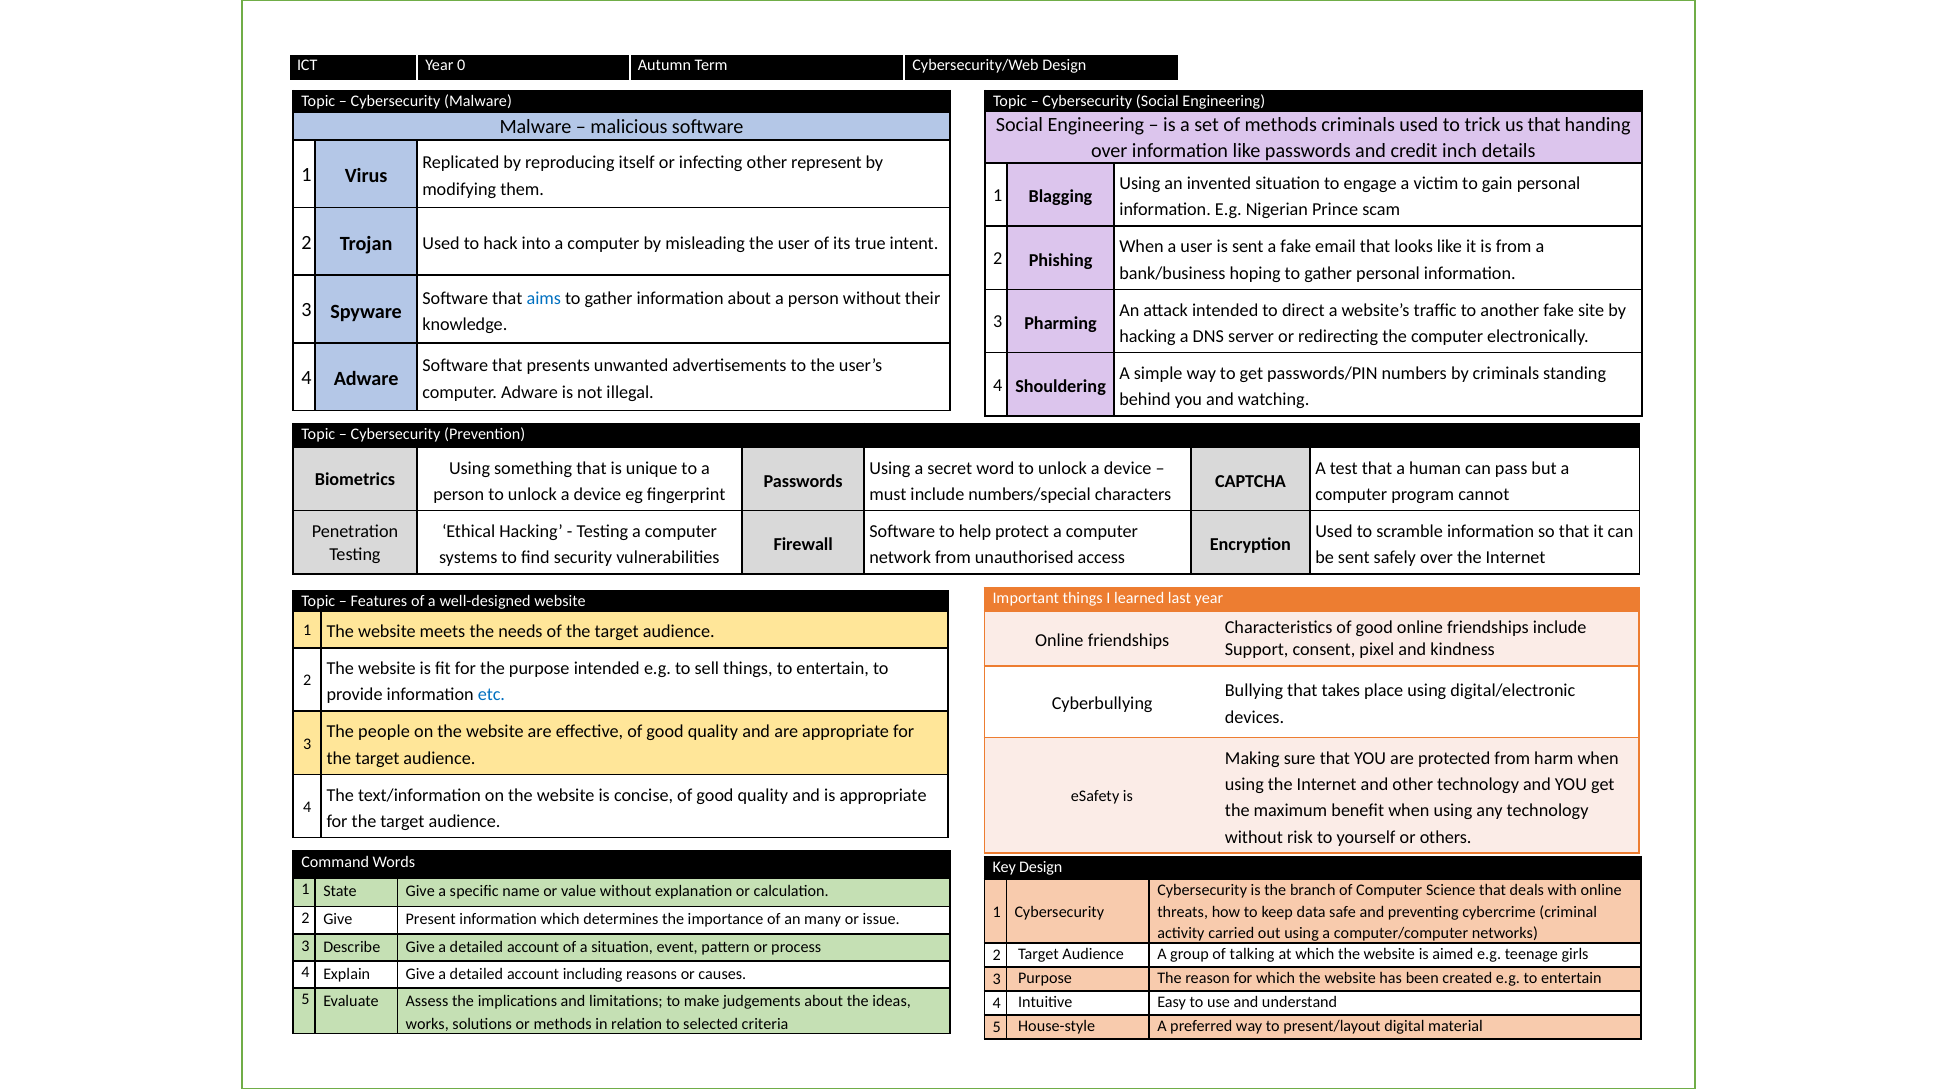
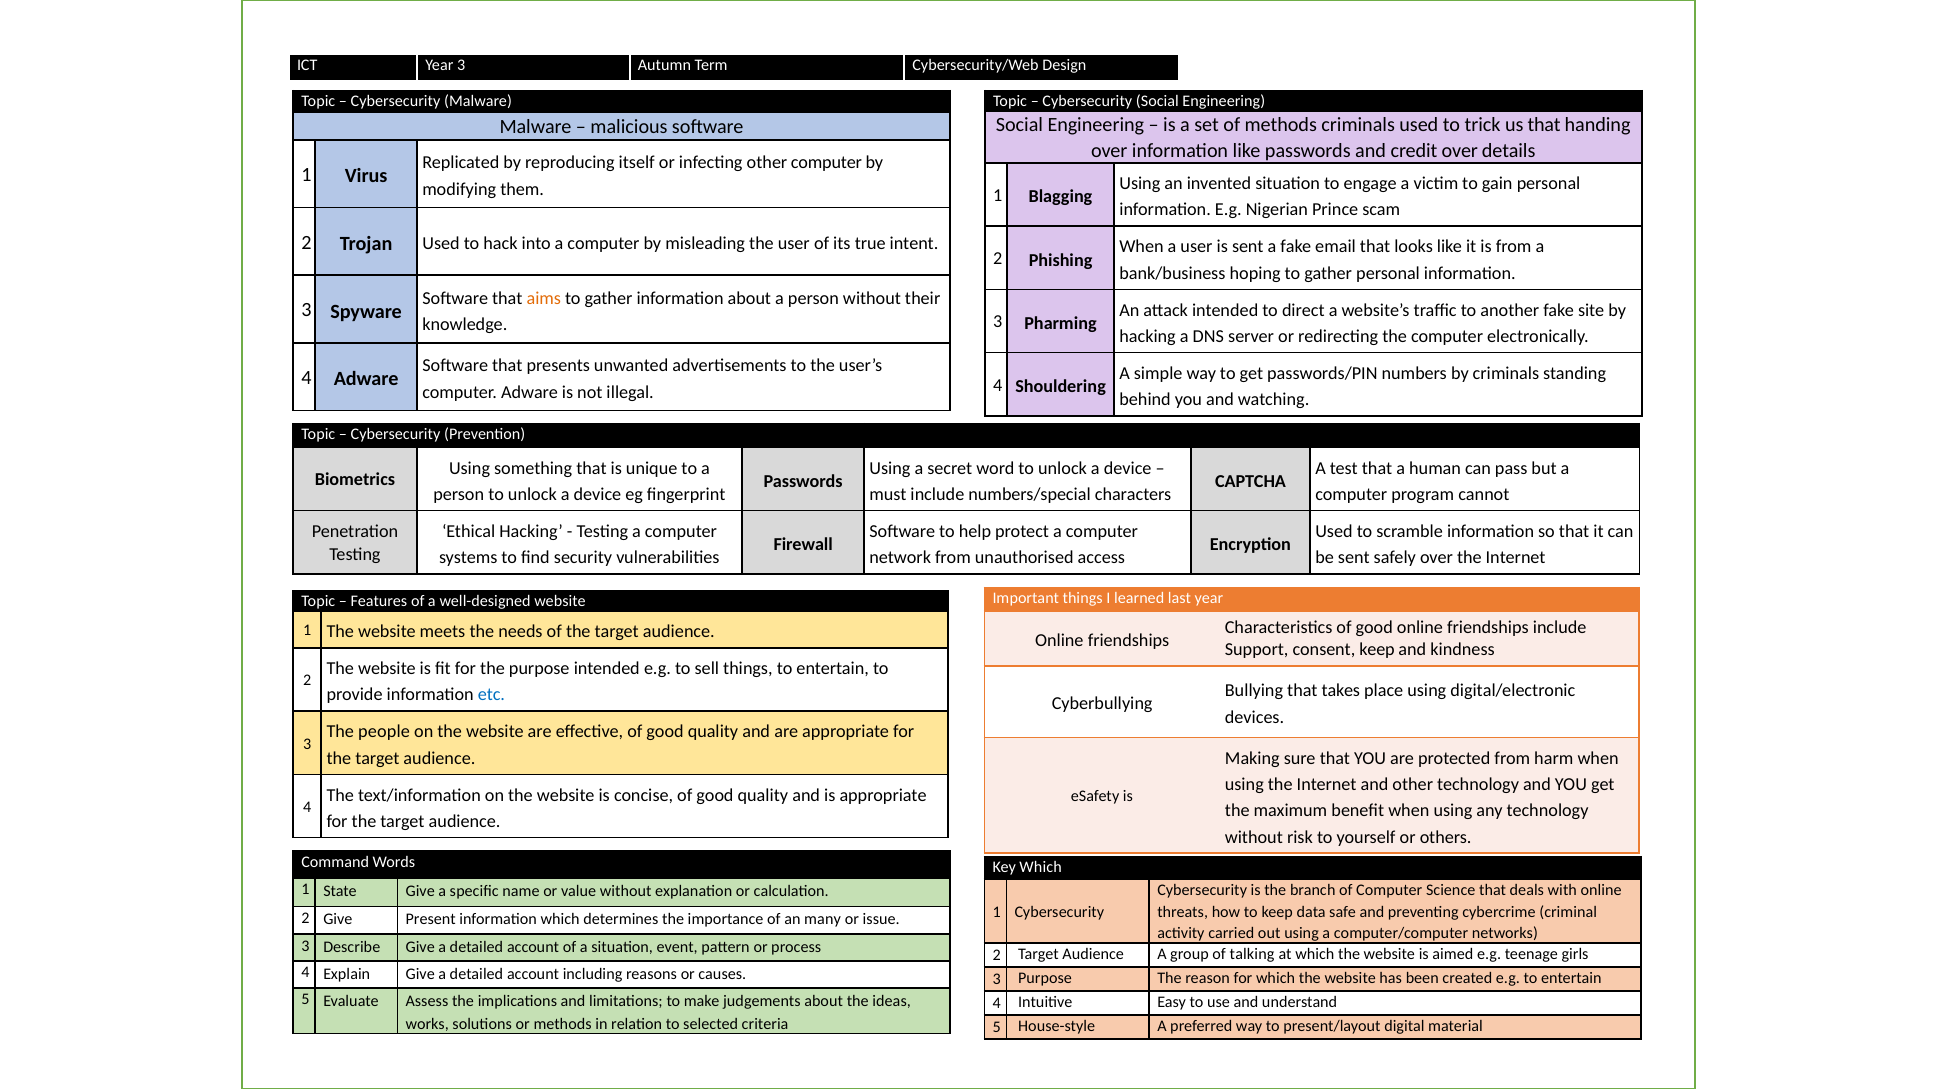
Year 0: 0 -> 3
credit inch: inch -> over
other represent: represent -> computer
aims colour: blue -> orange
consent pixel: pixel -> keep
Key Design: Design -> Which
